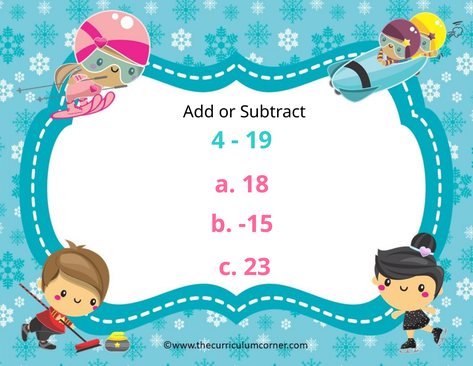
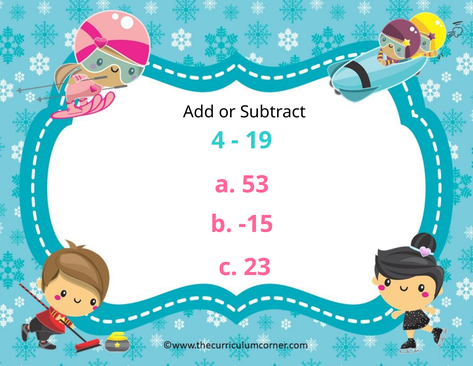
18: 18 -> 53
